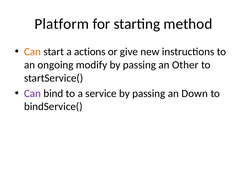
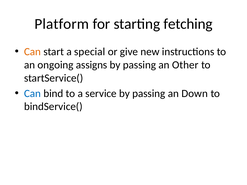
method: method -> fetching
actions: actions -> special
modify: modify -> assigns
Can at (33, 94) colour: purple -> blue
